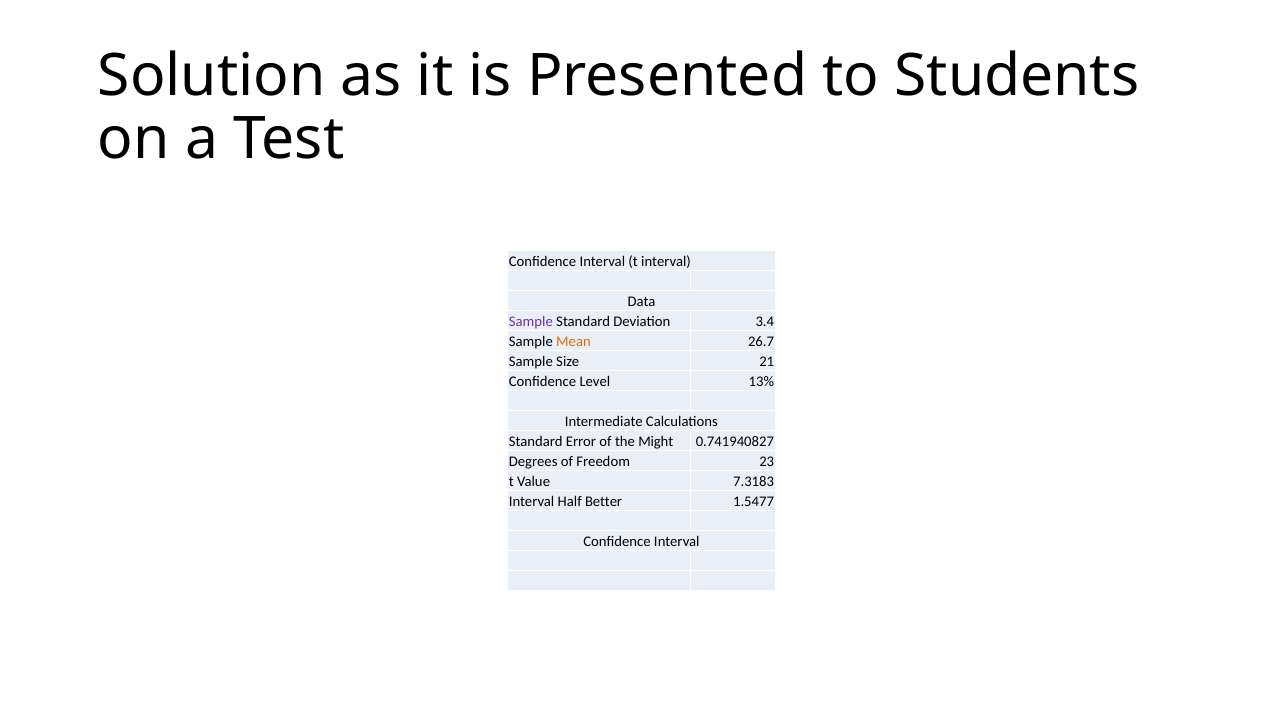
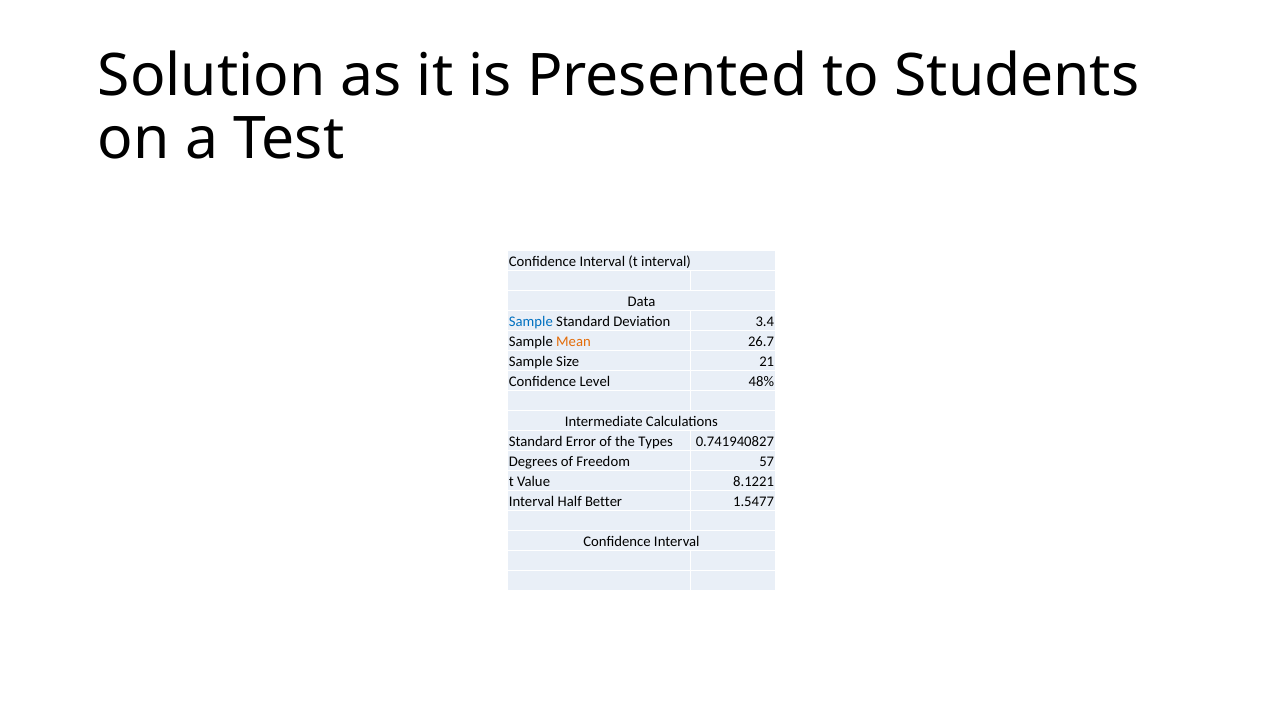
Sample at (531, 322) colour: purple -> blue
13%: 13% -> 48%
Might: Might -> Types
23: 23 -> 57
7.3183: 7.3183 -> 8.1221
